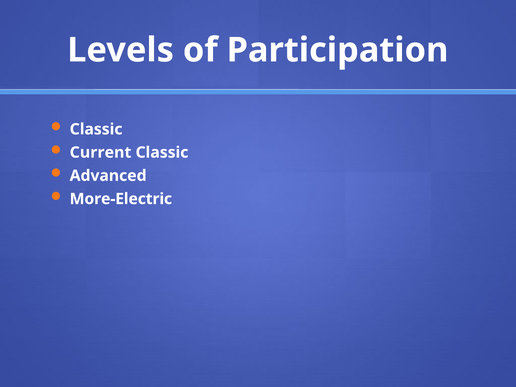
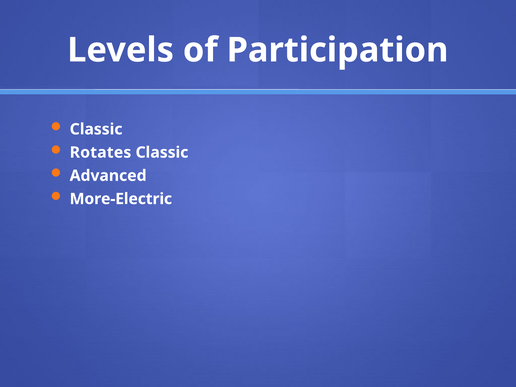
Current: Current -> Rotates
